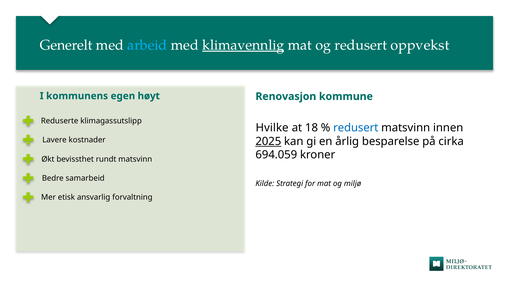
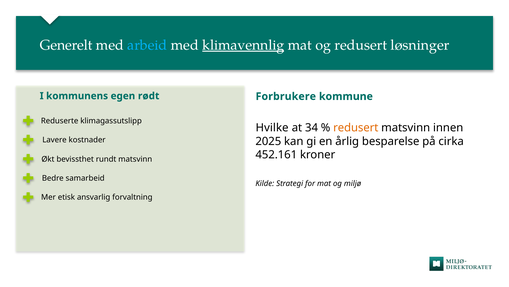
oppvekst: oppvekst -> løsninger
høyt: høyt -> rødt
Renovasjon: Renovasjon -> Forbrukere
18: 18 -> 34
redusert at (356, 127) colour: blue -> orange
2025 underline: present -> none
694.059: 694.059 -> 452.161
